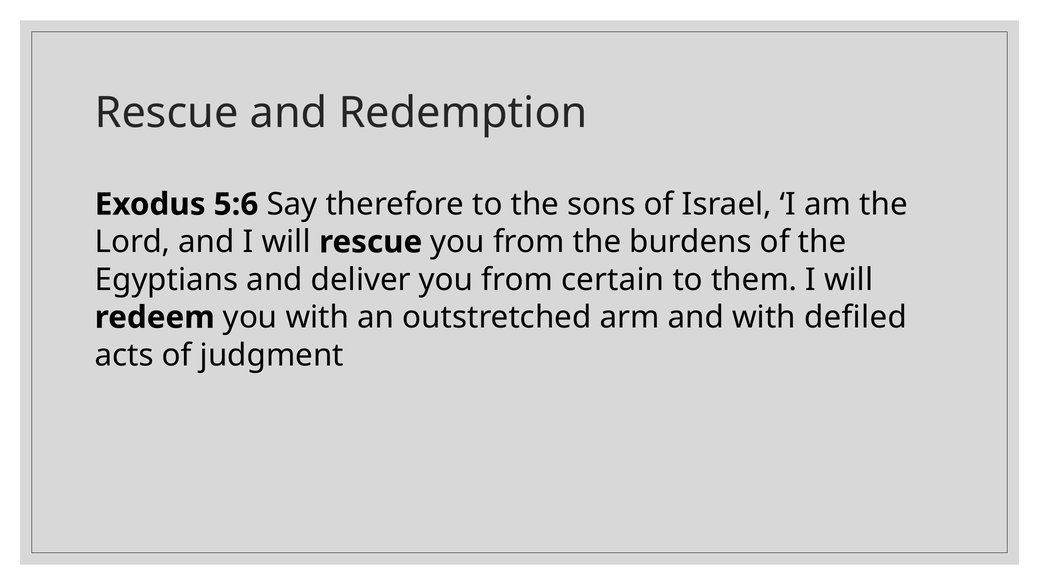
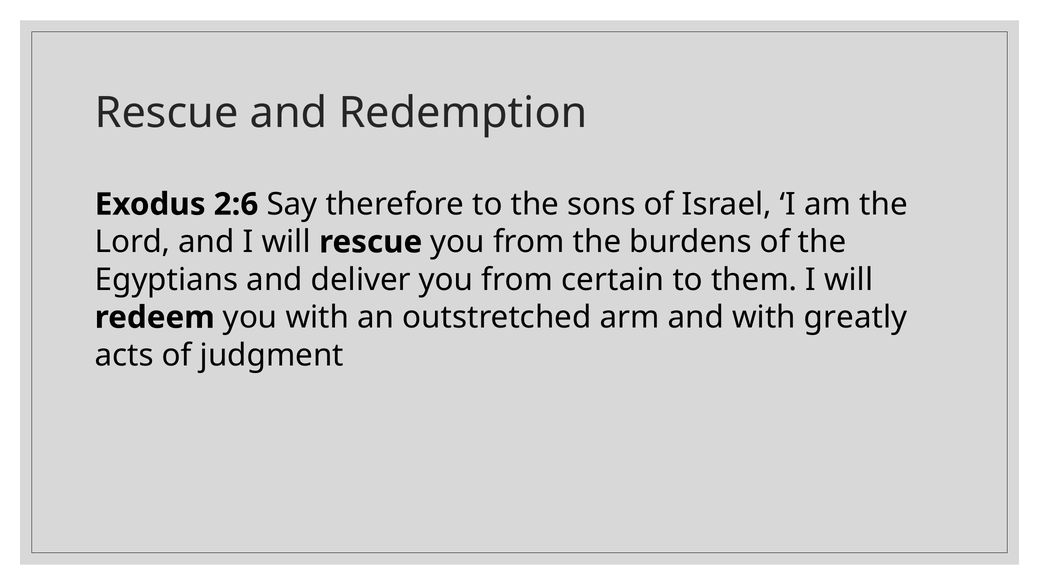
5:6: 5:6 -> 2:6
defiled: defiled -> greatly
